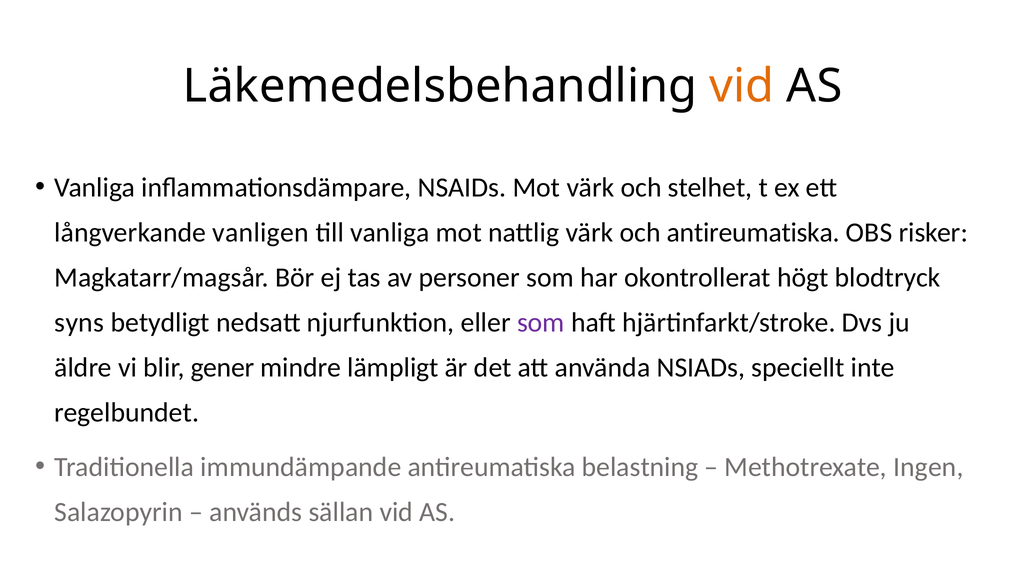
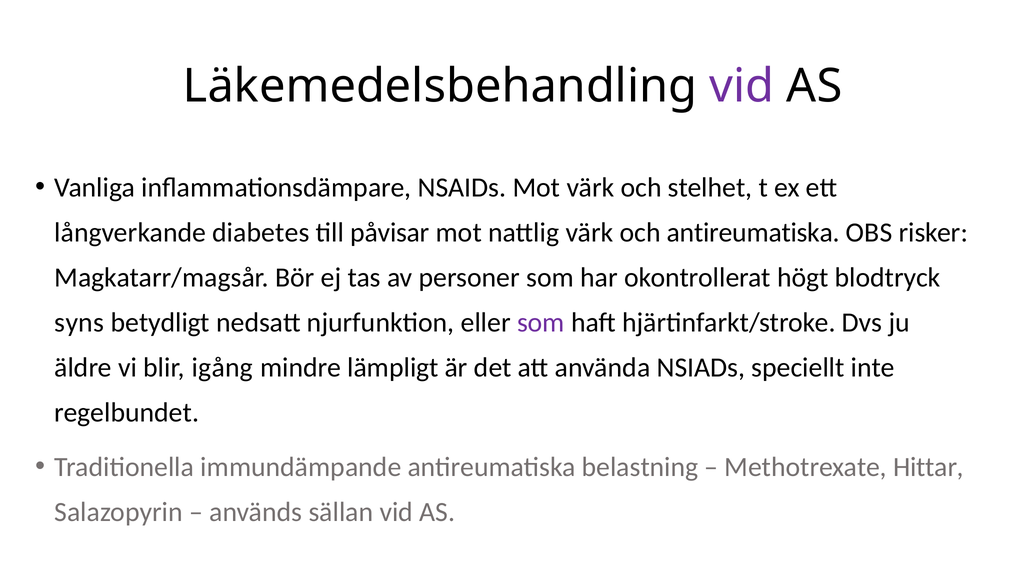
vid at (742, 86) colour: orange -> purple
vanligen: vanligen -> diabetes
till vanliga: vanliga -> påvisar
gener: gener -> igång
Ingen: Ingen -> Hittar
